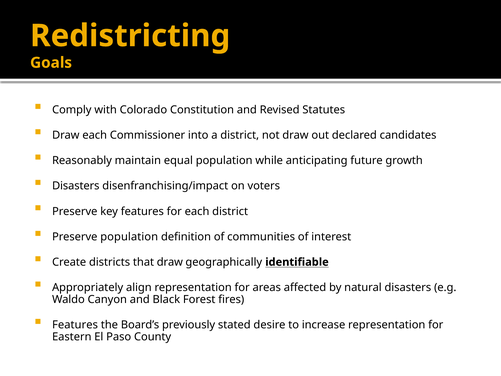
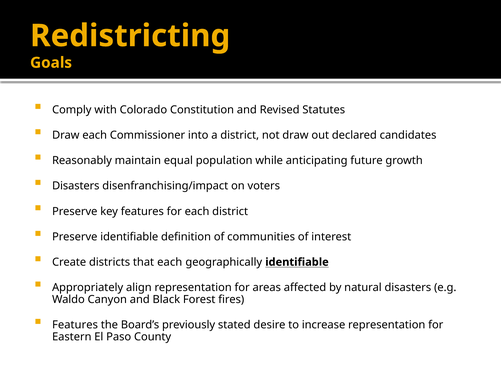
Preserve population: population -> identifiable
that draw: draw -> each
